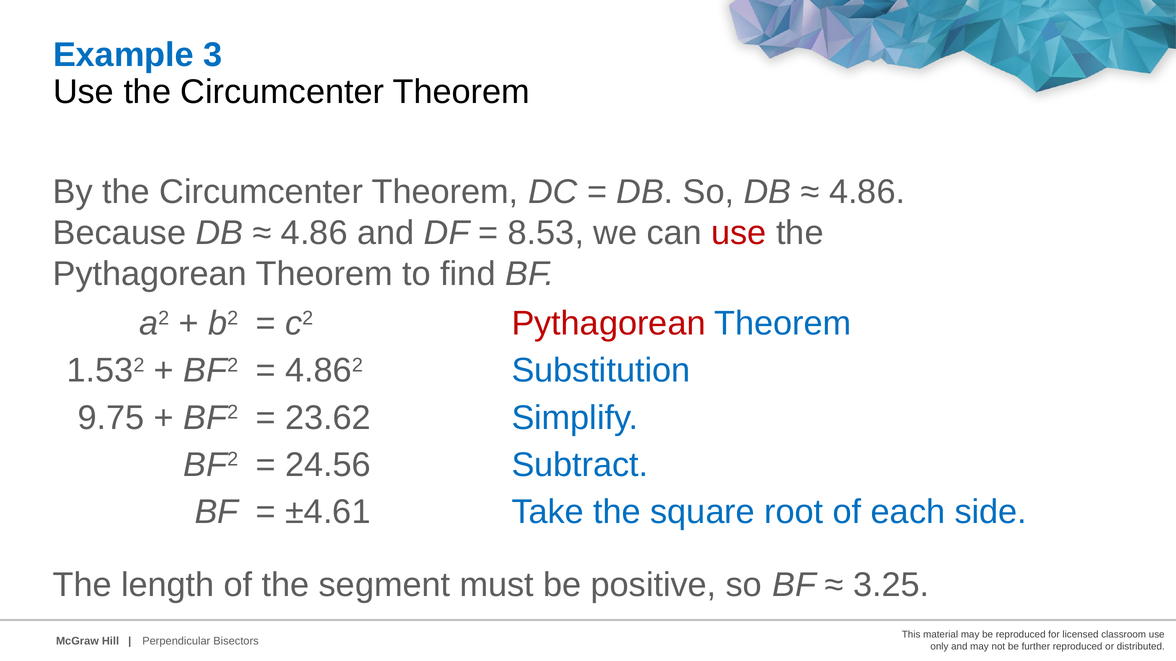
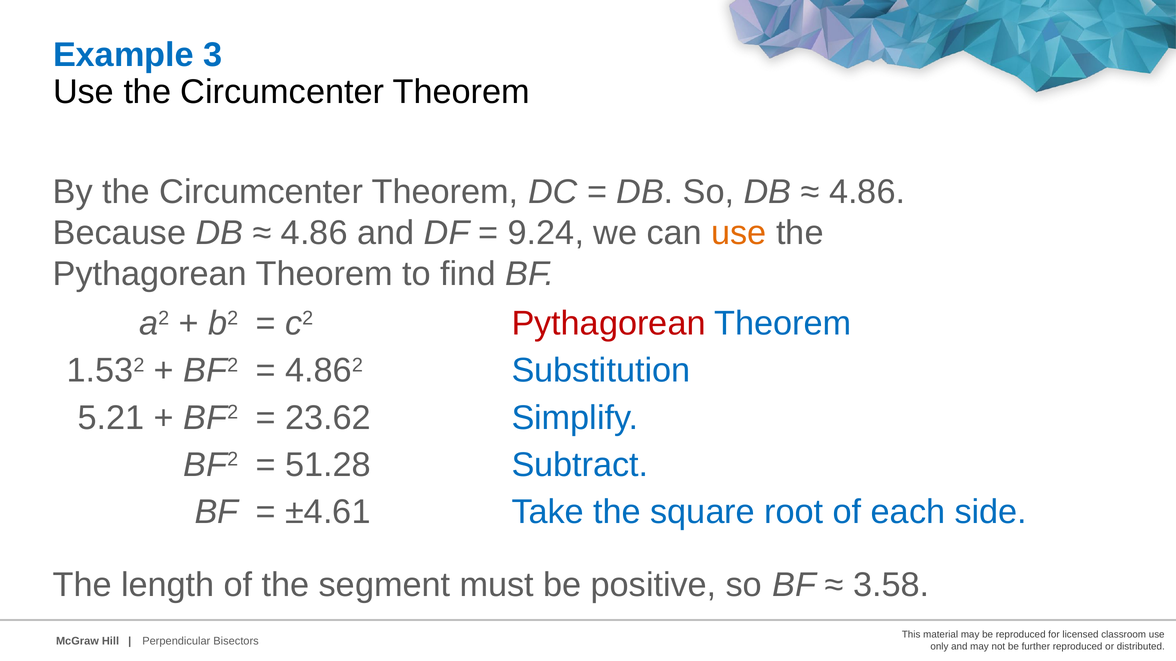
8.53: 8.53 -> 9.24
use at (739, 233) colour: red -> orange
9.75: 9.75 -> 5.21
24.56: 24.56 -> 51.28
3.25: 3.25 -> 3.58
